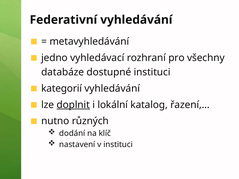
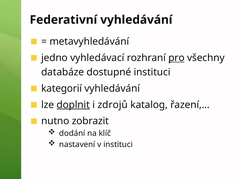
pro underline: none -> present
lokální: lokální -> zdrojů
různých: různých -> zobrazit
